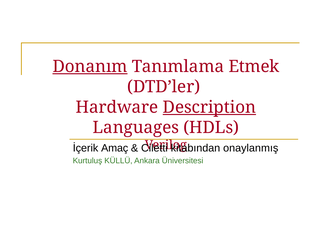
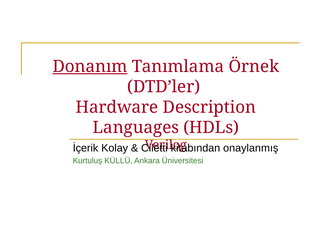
Etmek: Etmek -> Örnek
Description underline: present -> none
Amaç: Amaç -> Kolay
